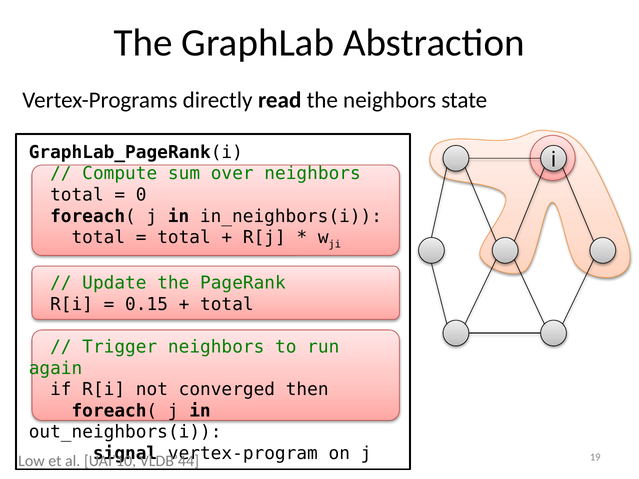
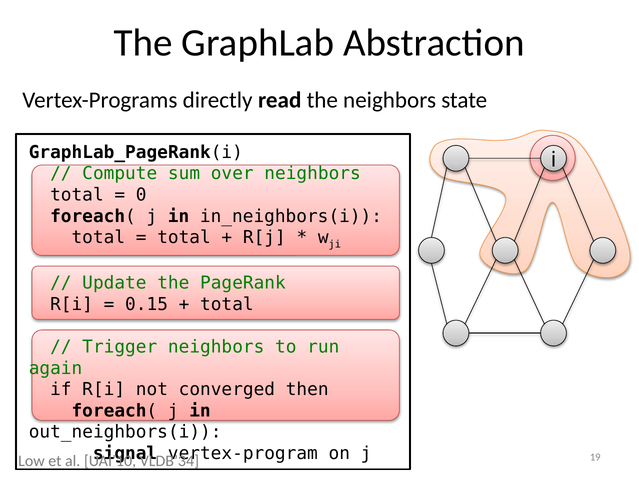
VLDB’44: VLDB’44 -> VLDB’34
